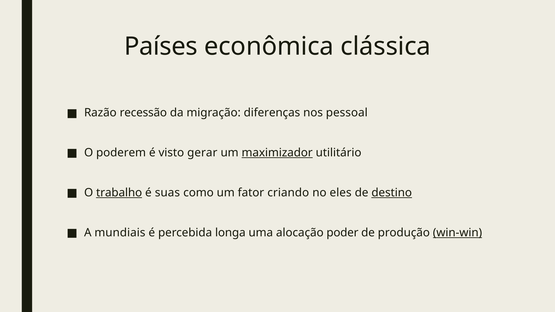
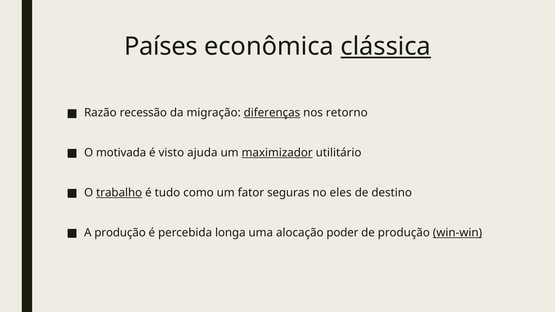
clássica underline: none -> present
diferenças underline: none -> present
pessoal: pessoal -> retorno
poderem: poderem -> motivada
gerar: gerar -> ajuda
suas: suas -> tudo
criando: criando -> seguras
destino underline: present -> none
A mundiais: mundiais -> produção
